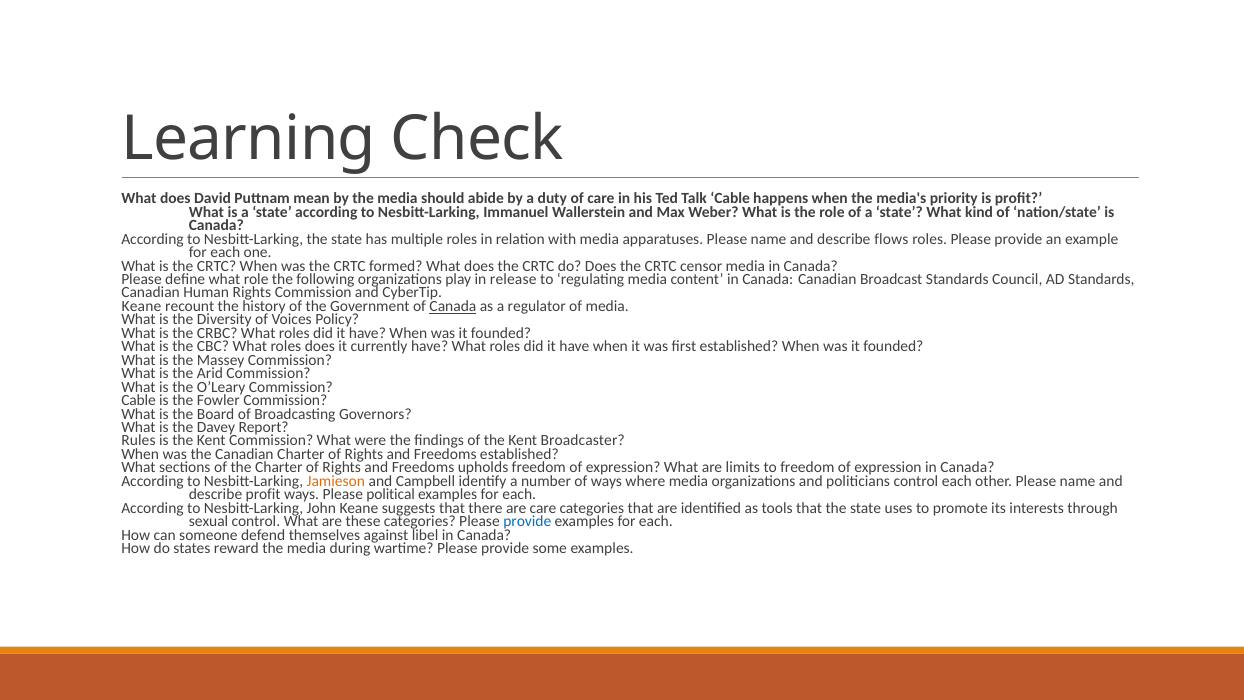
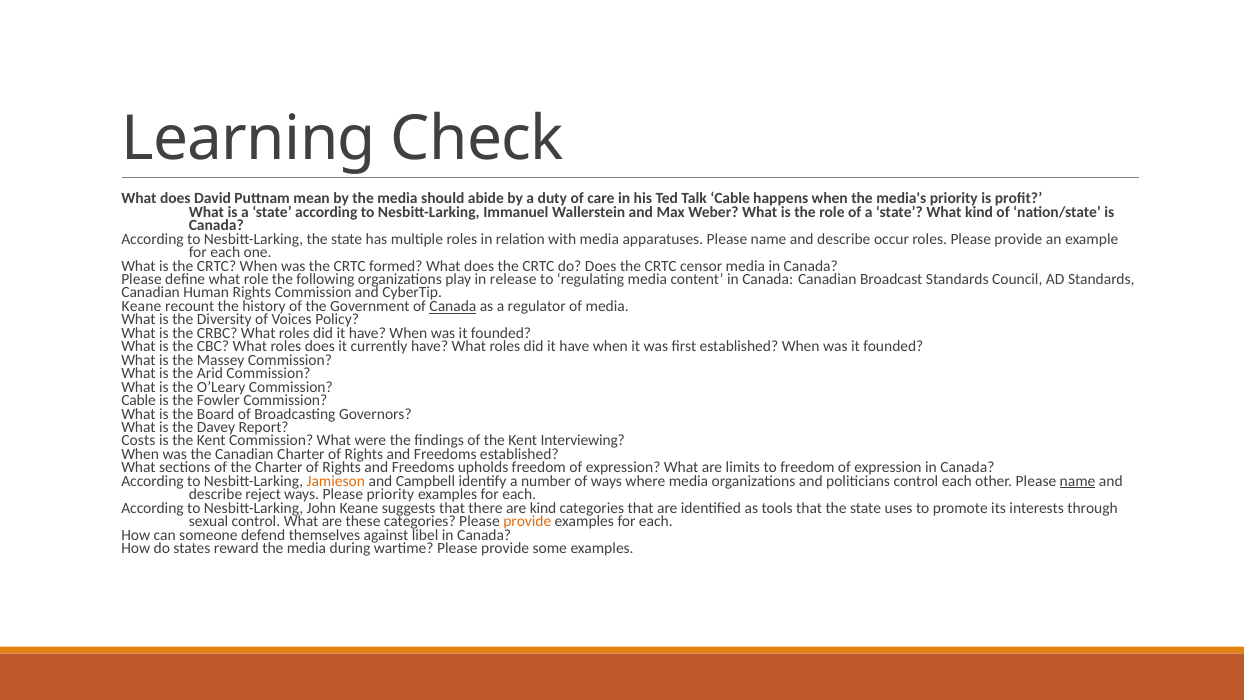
flows: flows -> occur
Rules: Rules -> Costs
Broadcaster: Broadcaster -> Interviewing
name at (1078, 481) underline: none -> present
describe profit: profit -> reject
Please political: political -> priority
are care: care -> kind
provide at (527, 521) colour: blue -> orange
